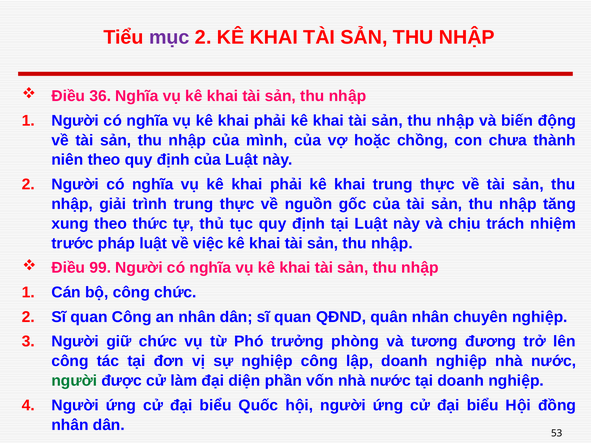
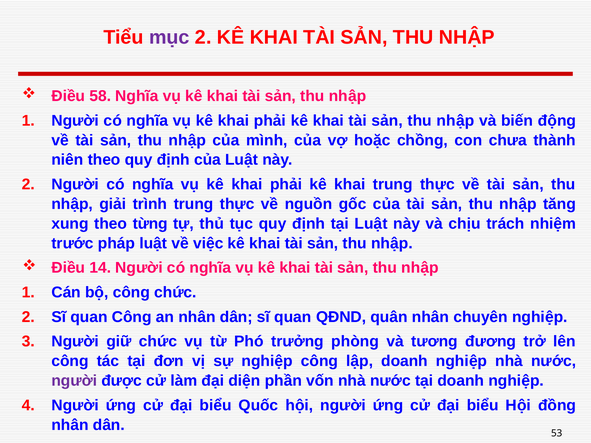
36: 36 -> 58
thức: thức -> từng
99: 99 -> 14
người at (74, 381) colour: green -> purple
